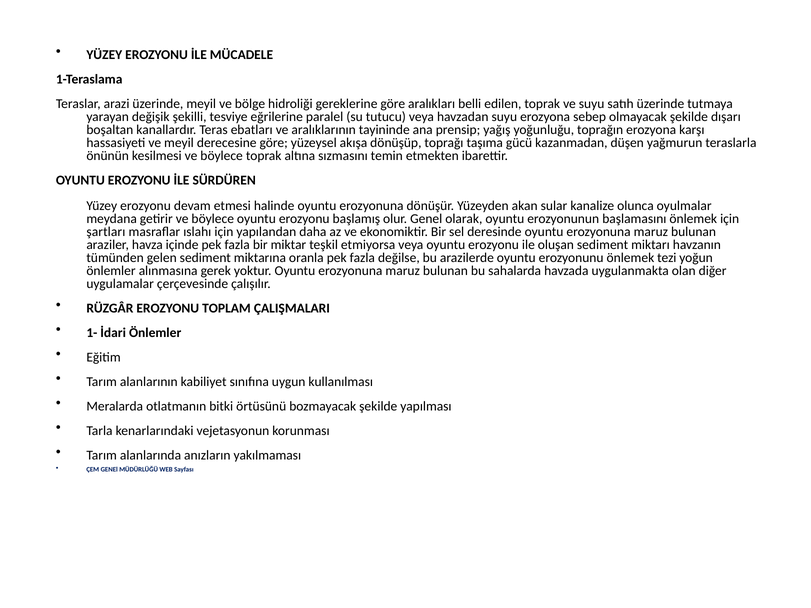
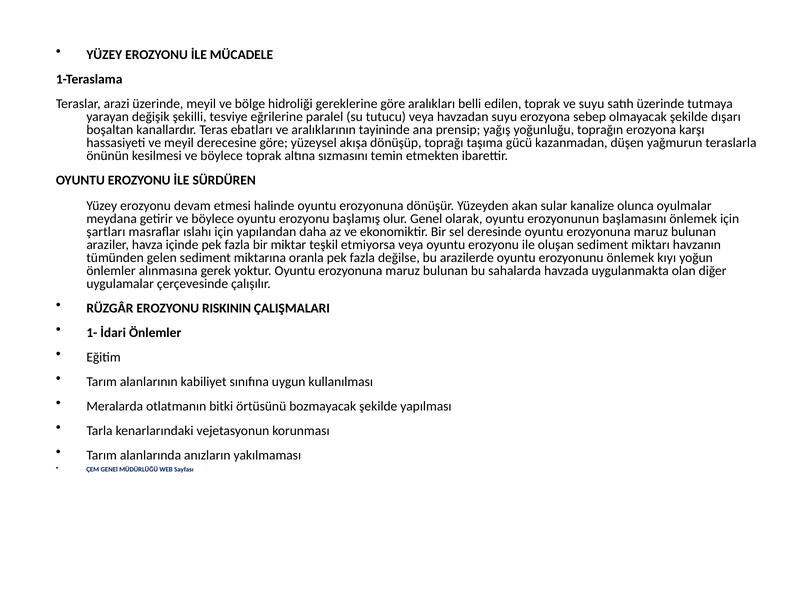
tezi: tezi -> kıyı
TOPLAM: TOPLAM -> RISKININ
